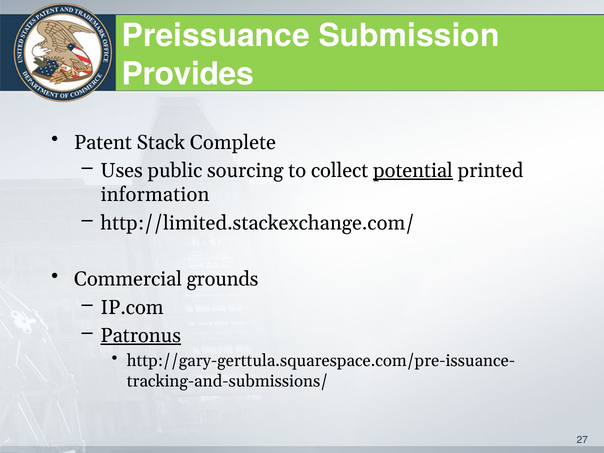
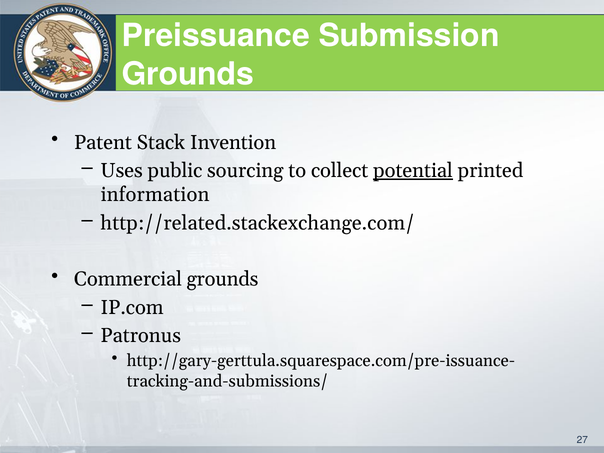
Provides at (188, 74): Provides -> Grounds
Complete: Complete -> Invention
http://limited.stackexchange.com/: http://limited.stackexchange.com/ -> http://related.stackexchange.com/
Patronus underline: present -> none
